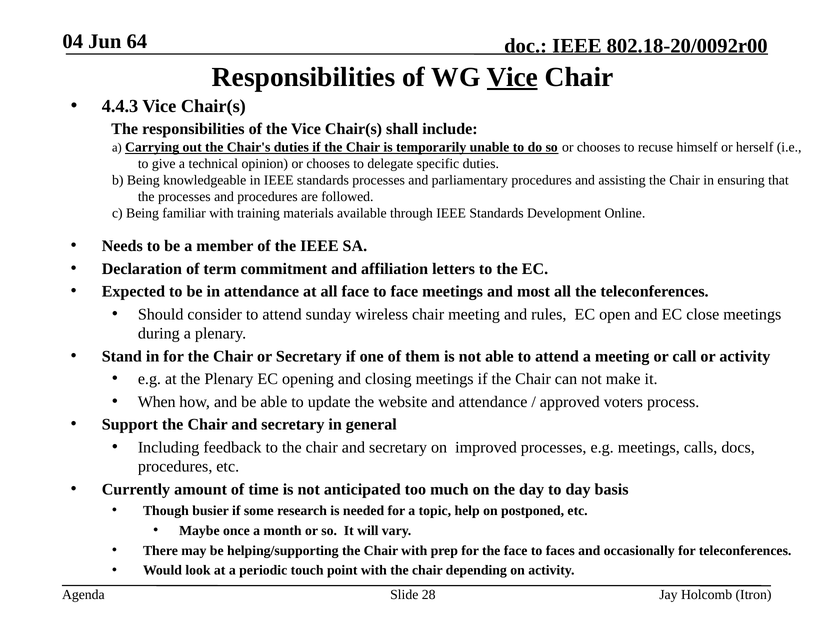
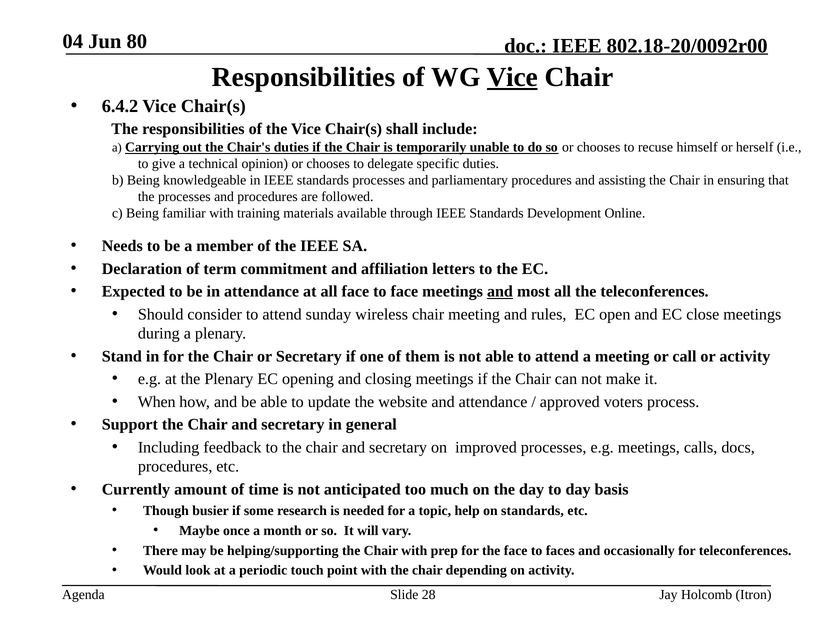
64: 64 -> 80
4.4.3: 4.4.3 -> 6.4.2
and at (500, 291) underline: none -> present
on postponed: postponed -> standards
